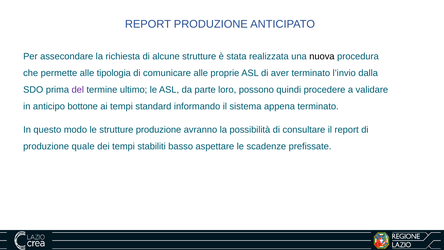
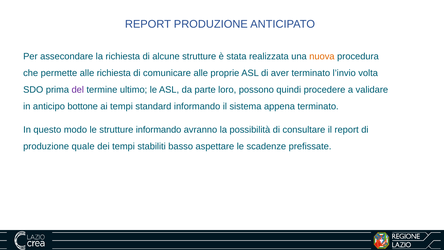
nuova colour: black -> orange
alle tipologia: tipologia -> richiesta
dalla: dalla -> volta
strutture produzione: produzione -> informando
